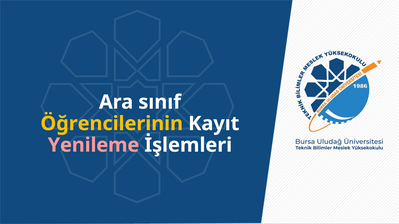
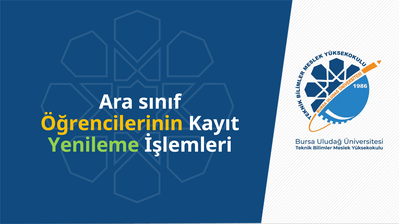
Yenileme colour: pink -> light green
